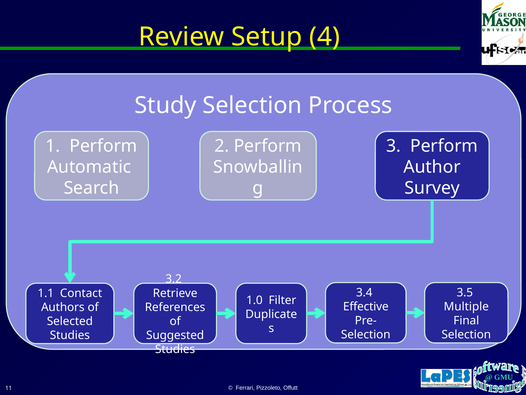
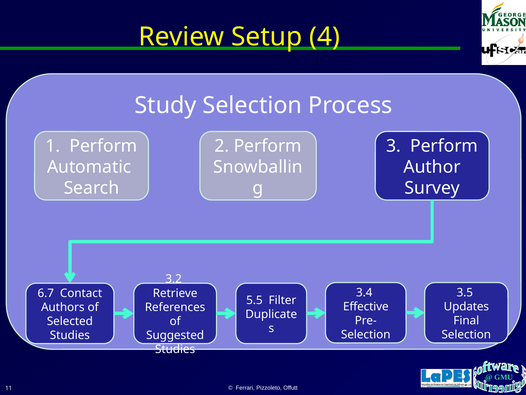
1.1: 1.1 -> 6.7
1.0: 1.0 -> 5.5
Multiple: Multiple -> Updates
